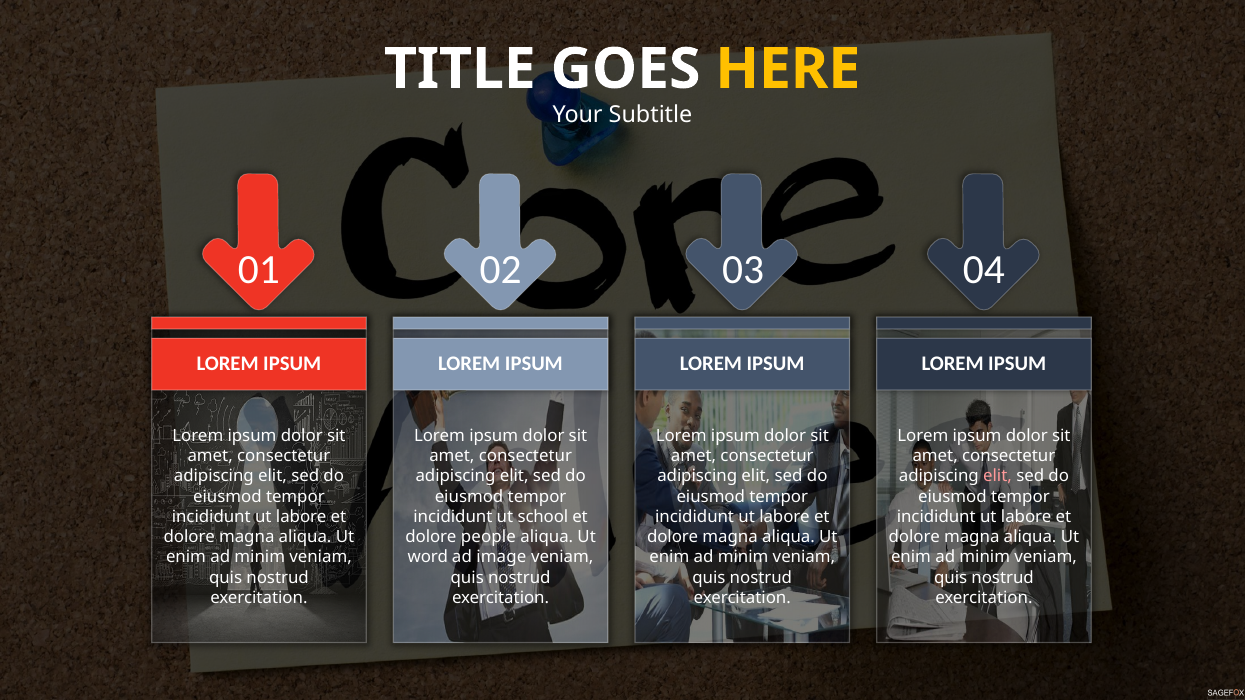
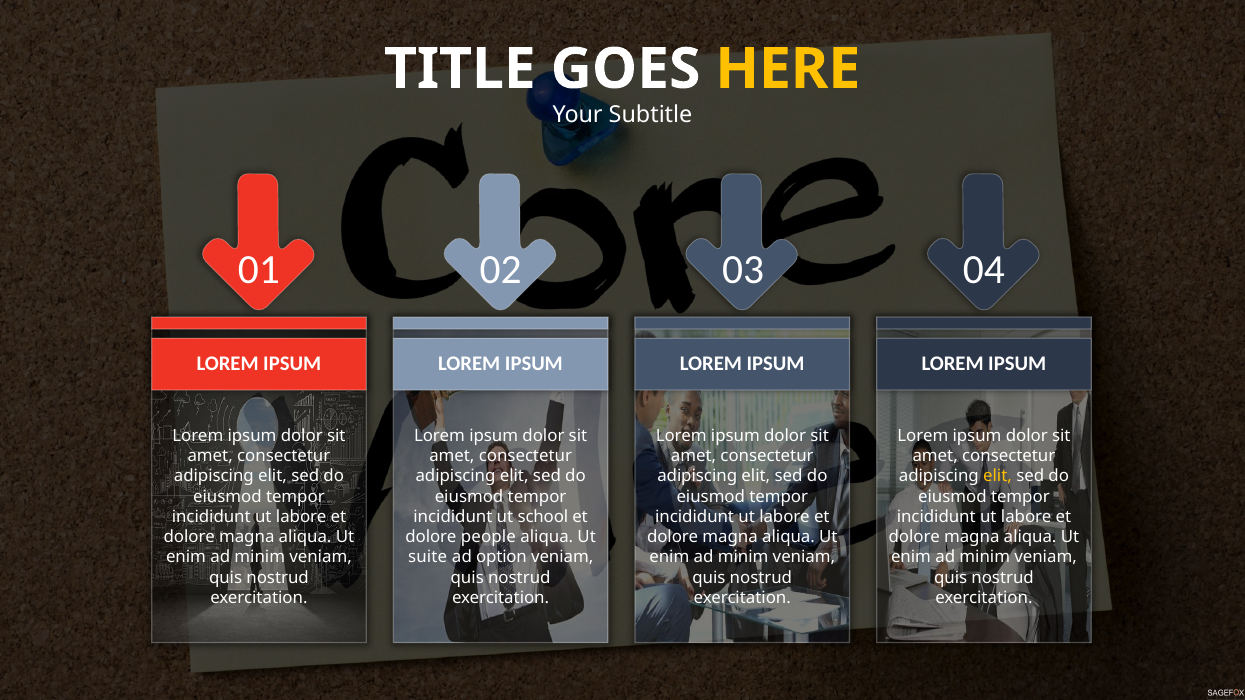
elit at (998, 477) colour: pink -> yellow
word: word -> suite
image: image -> option
